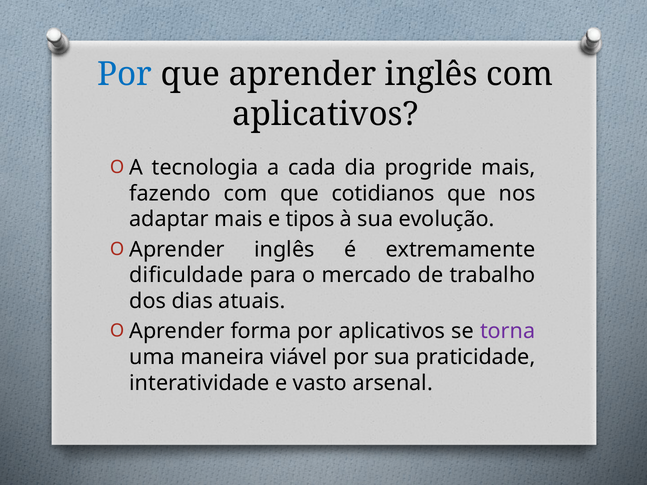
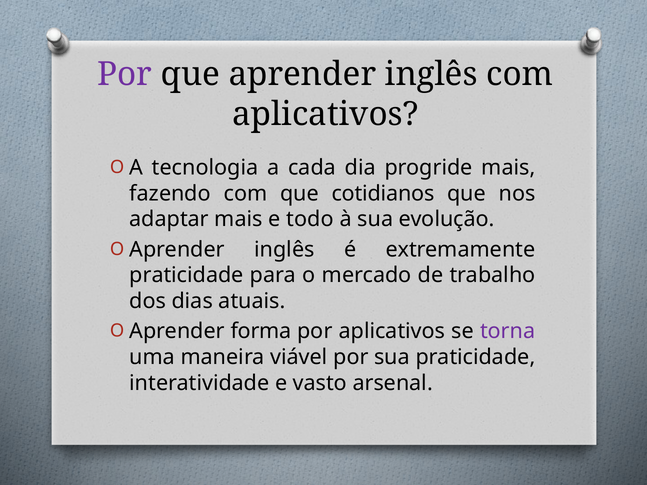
Por at (125, 74) colour: blue -> purple
tipos: tipos -> todo
dificuldade at (186, 275): dificuldade -> praticidade
